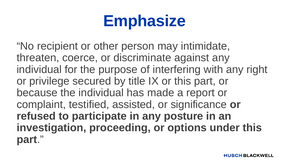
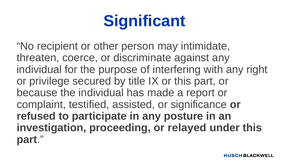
Emphasize: Emphasize -> Significant
options: options -> relayed
